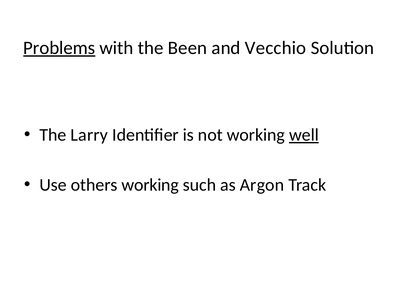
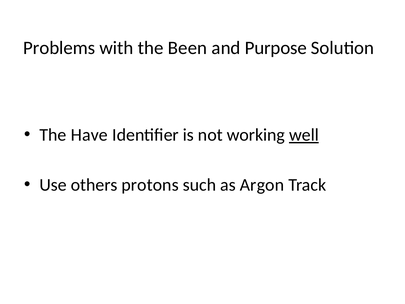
Problems underline: present -> none
Vecchio: Vecchio -> Purpose
Larry: Larry -> Have
others working: working -> protons
